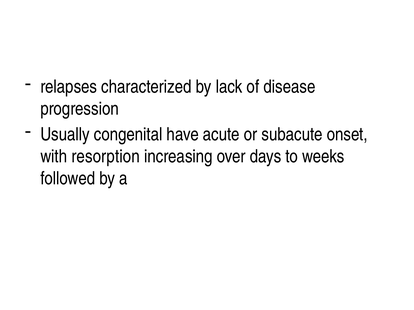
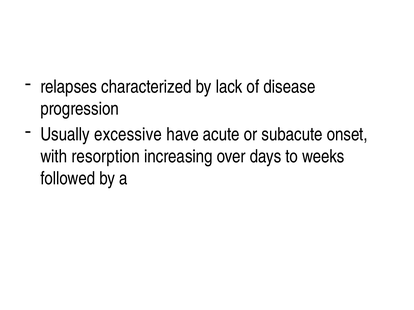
congenital: congenital -> excessive
